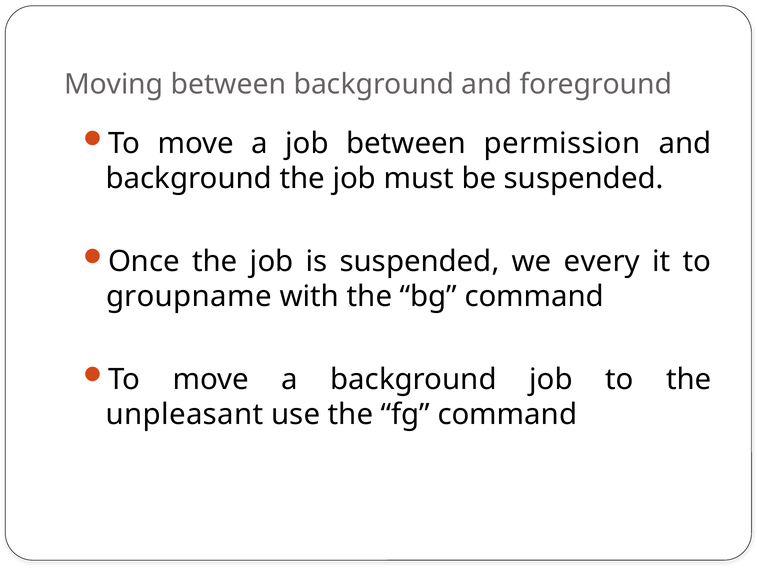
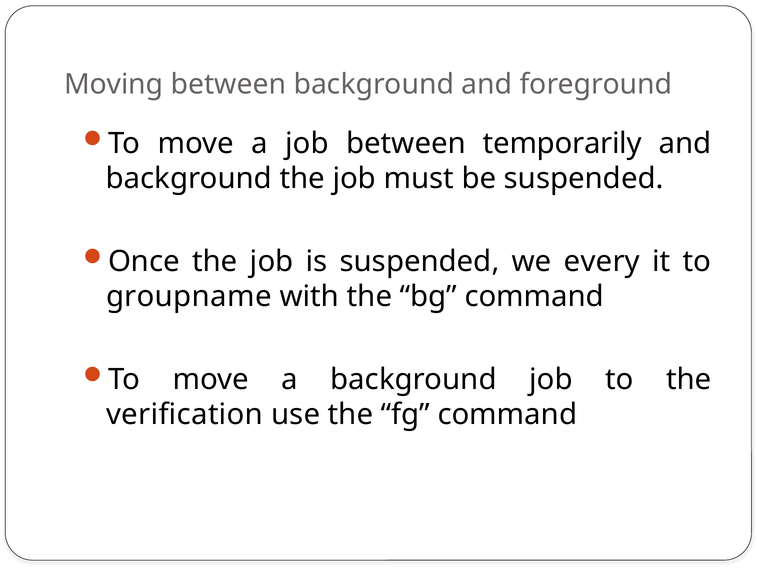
permission: permission -> temporarily
unpleasant: unpleasant -> verification
